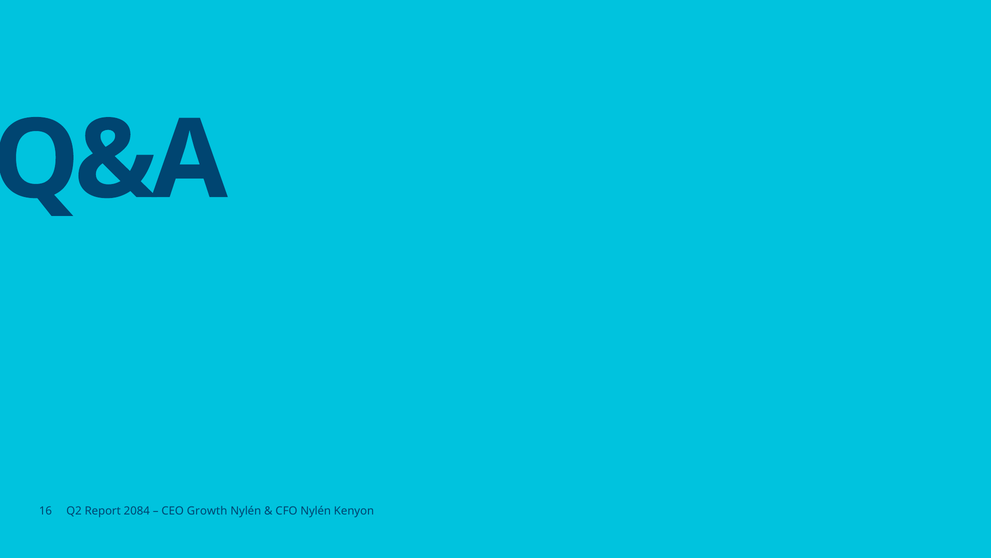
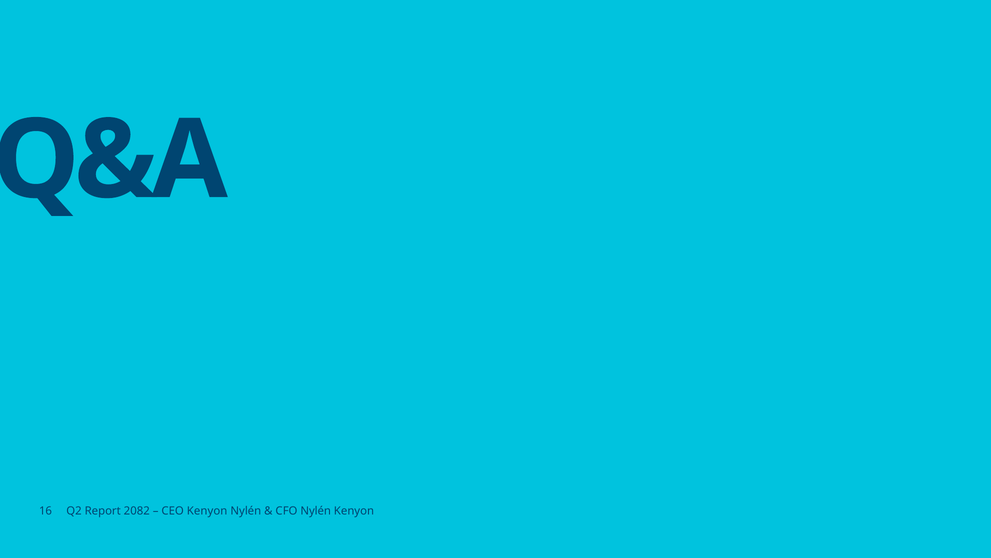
2084: 2084 -> 2082
CEO Growth: Growth -> Kenyon
